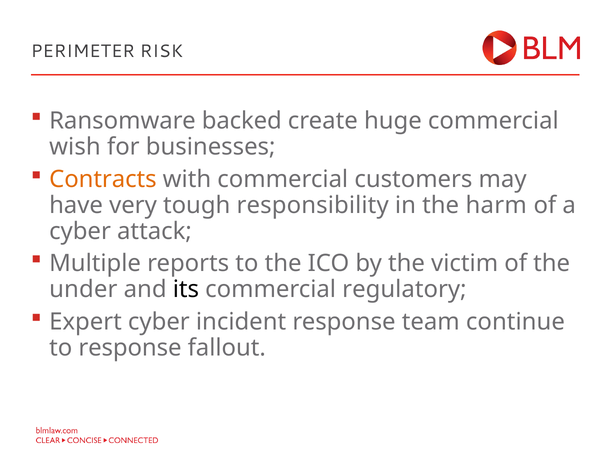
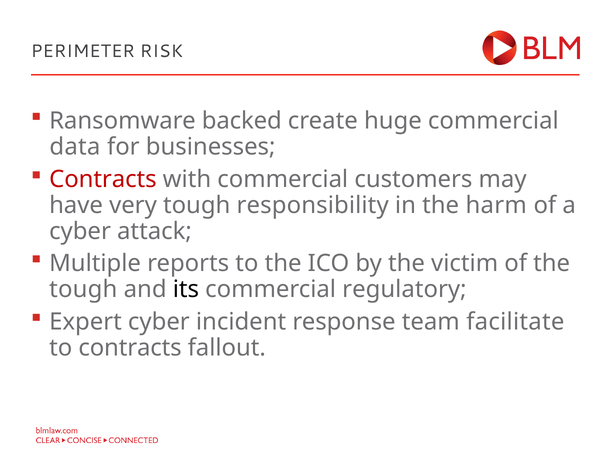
wish: wish -> data
Contracts at (103, 179) colour: orange -> red
under at (83, 289): under -> tough
continue: continue -> facilitate
to response: response -> contracts
